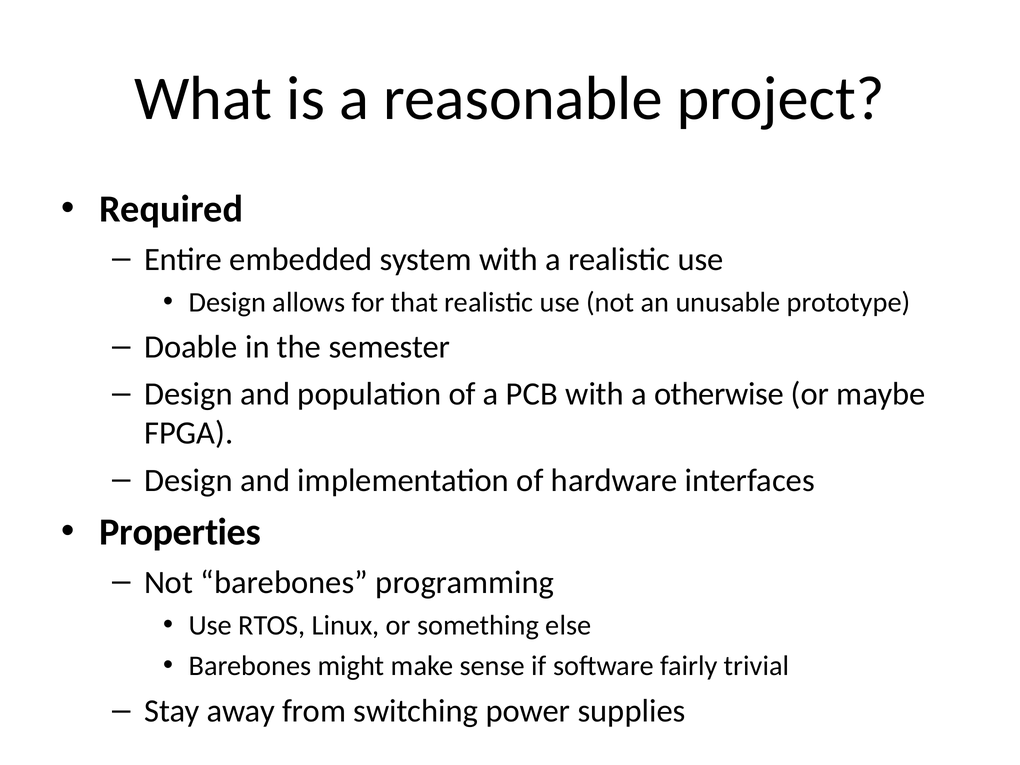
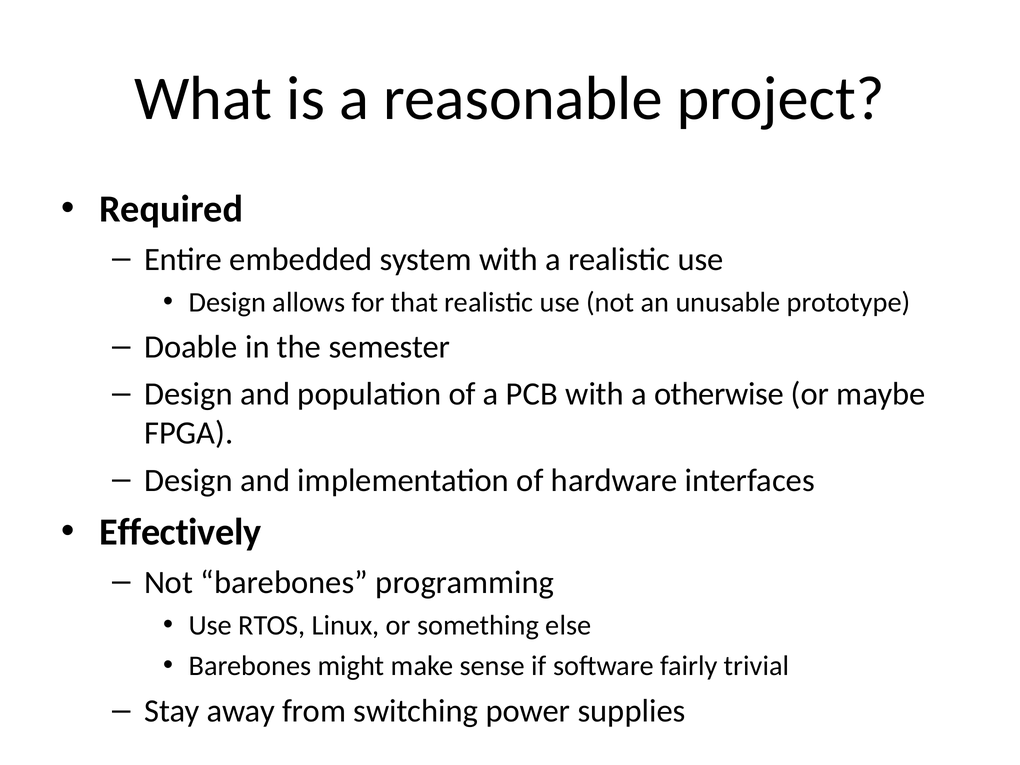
Properties: Properties -> Effectively
